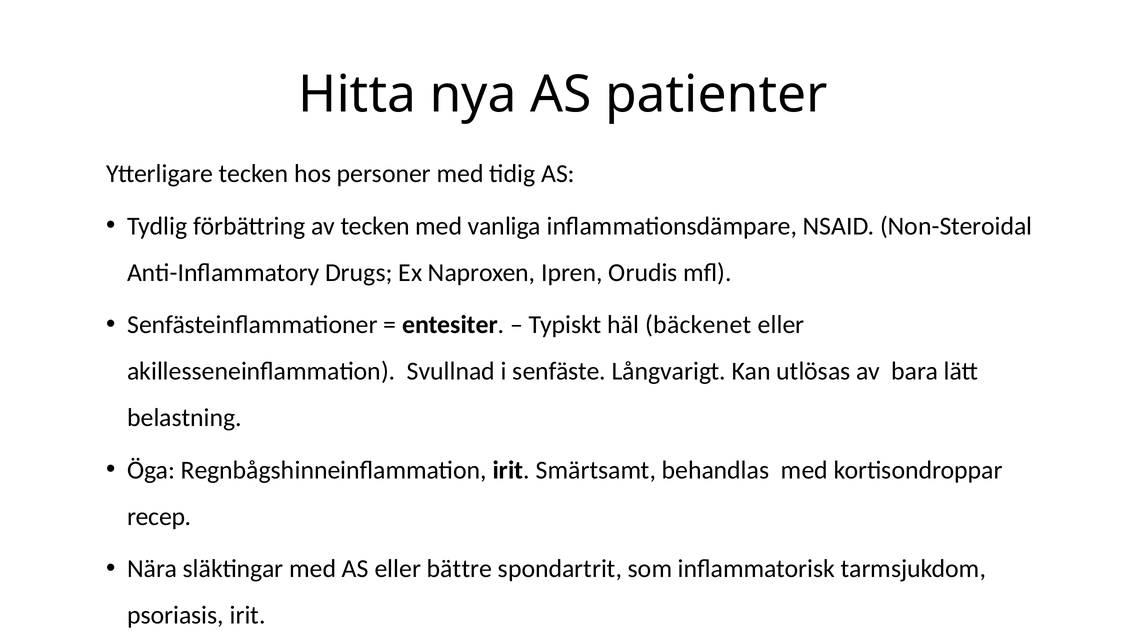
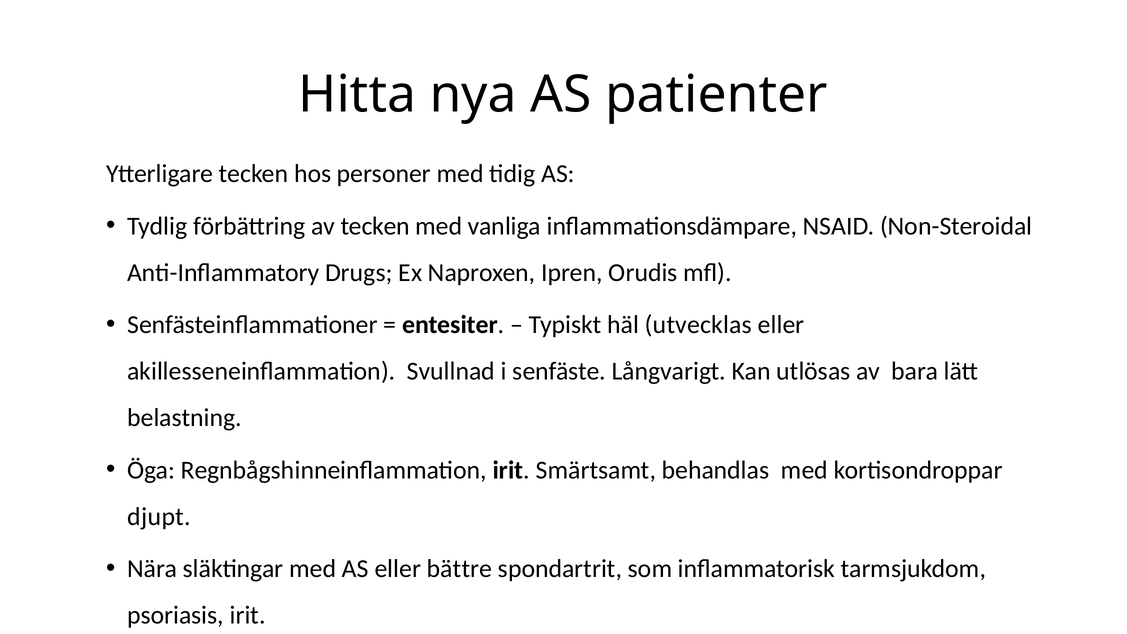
bäckenet: bäckenet -> utvecklas
recep: recep -> djupt
